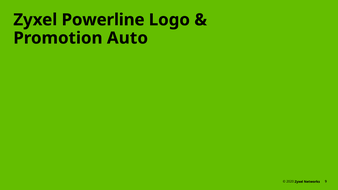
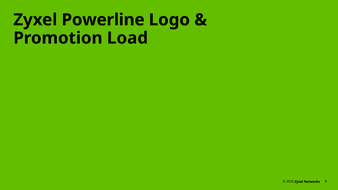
Auto: Auto -> Load
